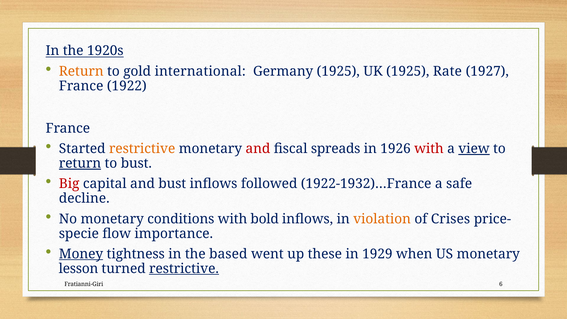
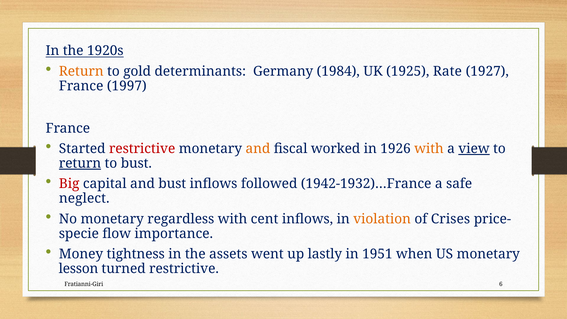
international: international -> determinants
Germany 1925: 1925 -> 1984
1922: 1922 -> 1997
restrictive at (142, 149) colour: orange -> red
and at (258, 149) colour: red -> orange
spreads: spreads -> worked
with at (429, 149) colour: red -> orange
1922-1932)…France: 1922-1932)…France -> 1942-1932)…France
decline: decline -> neglect
conditions: conditions -> regardless
bold: bold -> cent
Money underline: present -> none
based: based -> assets
these: these -> lastly
1929: 1929 -> 1951
restrictive at (184, 269) underline: present -> none
